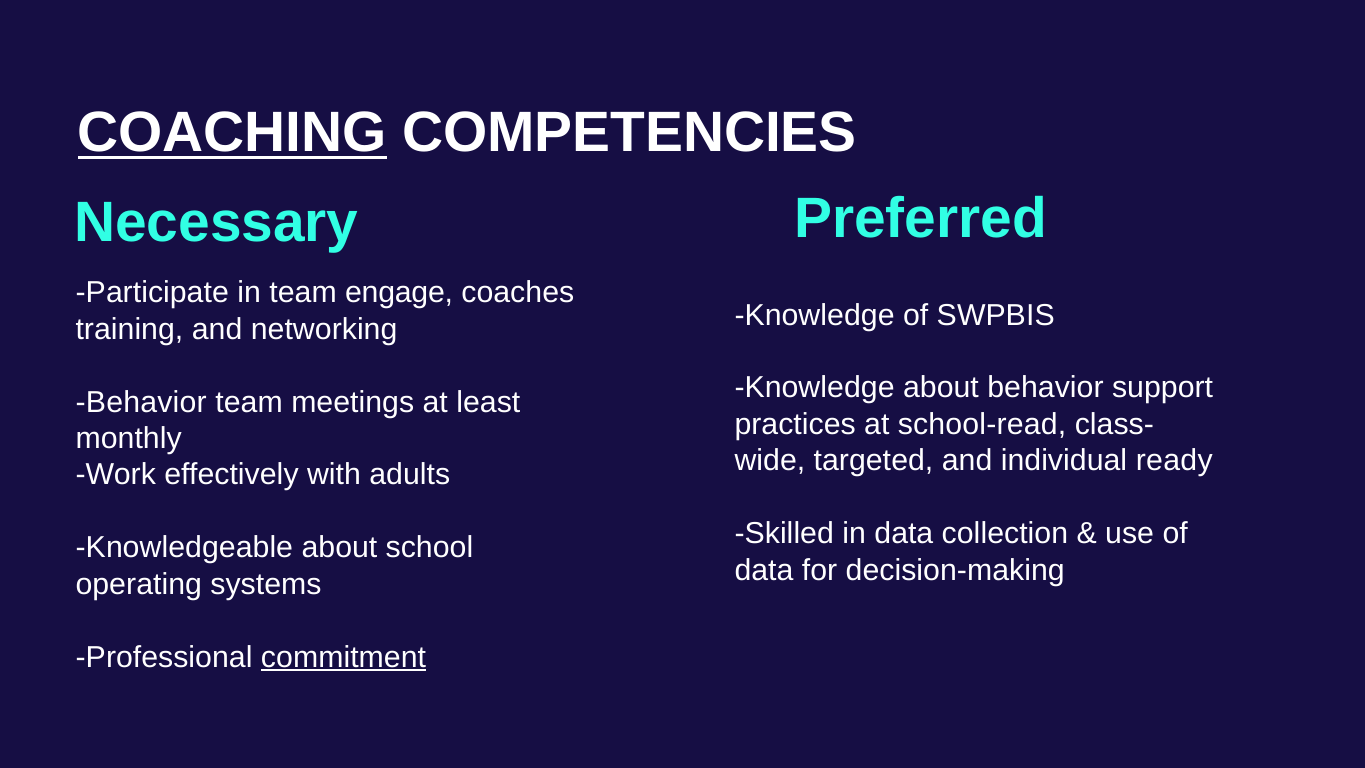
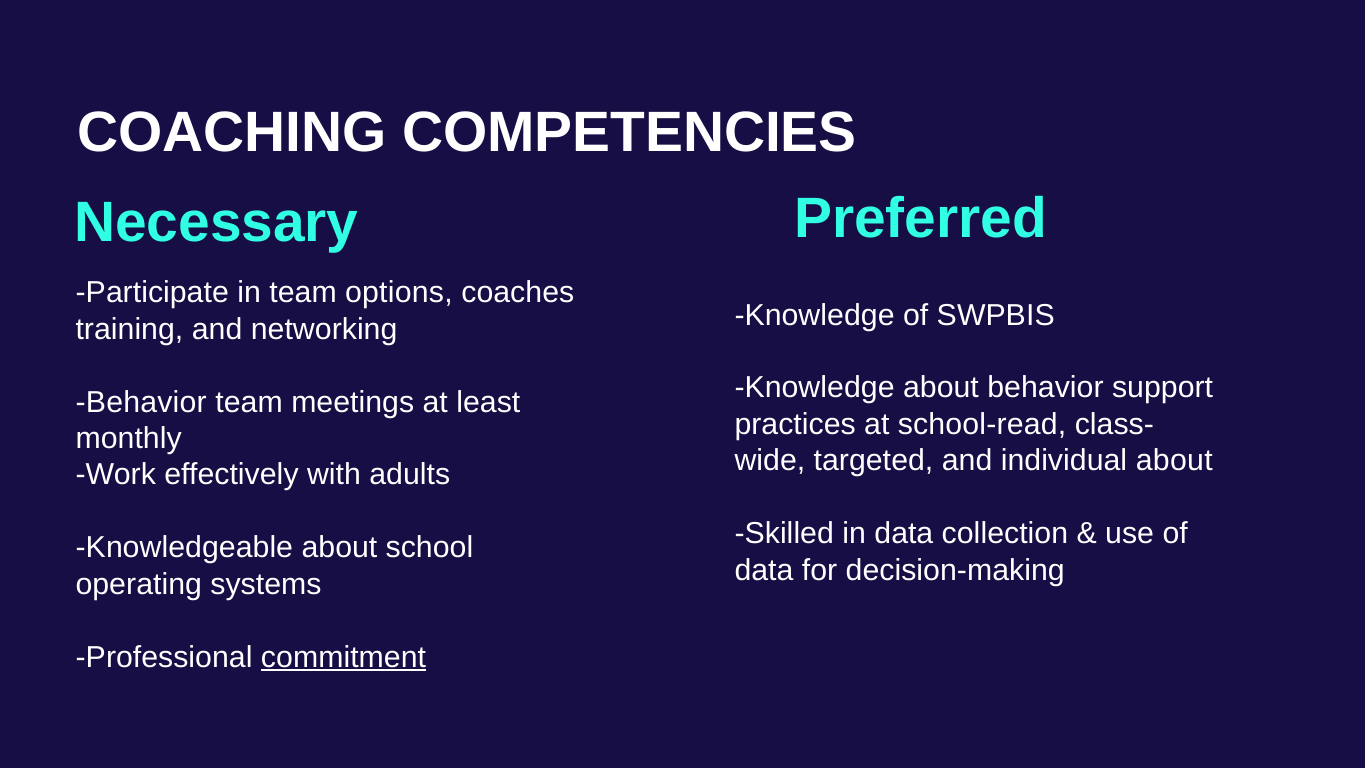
COACHING underline: present -> none
engage: engage -> options
individual ready: ready -> about
